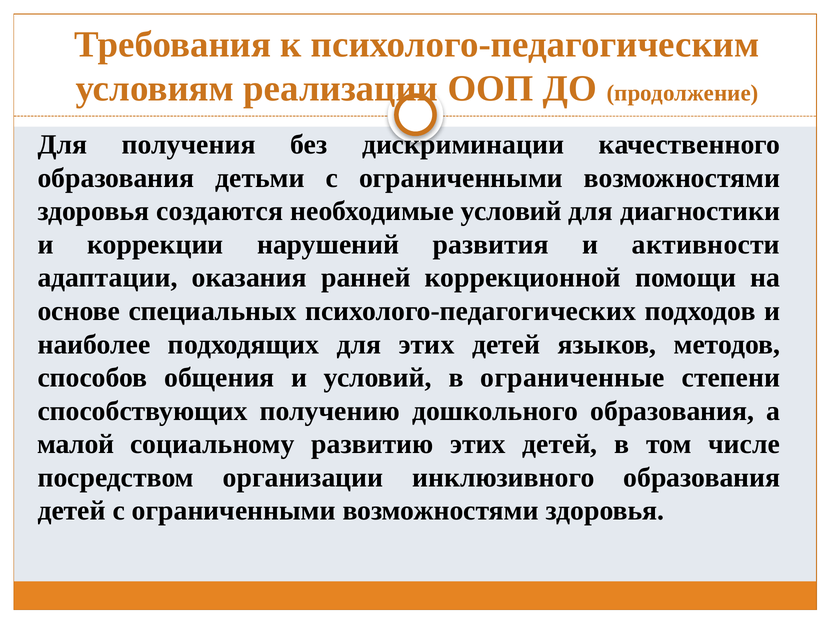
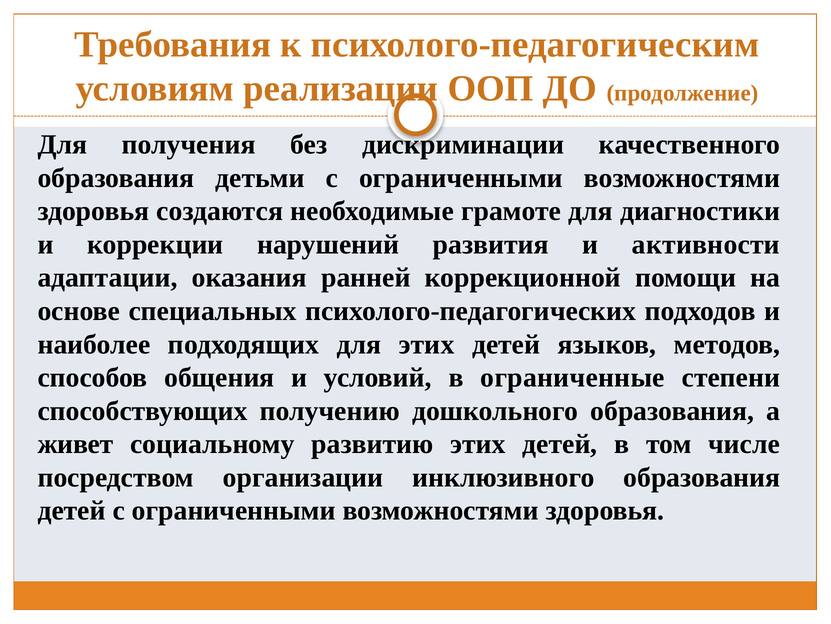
необходимые условий: условий -> грамоте
малой: малой -> живет
